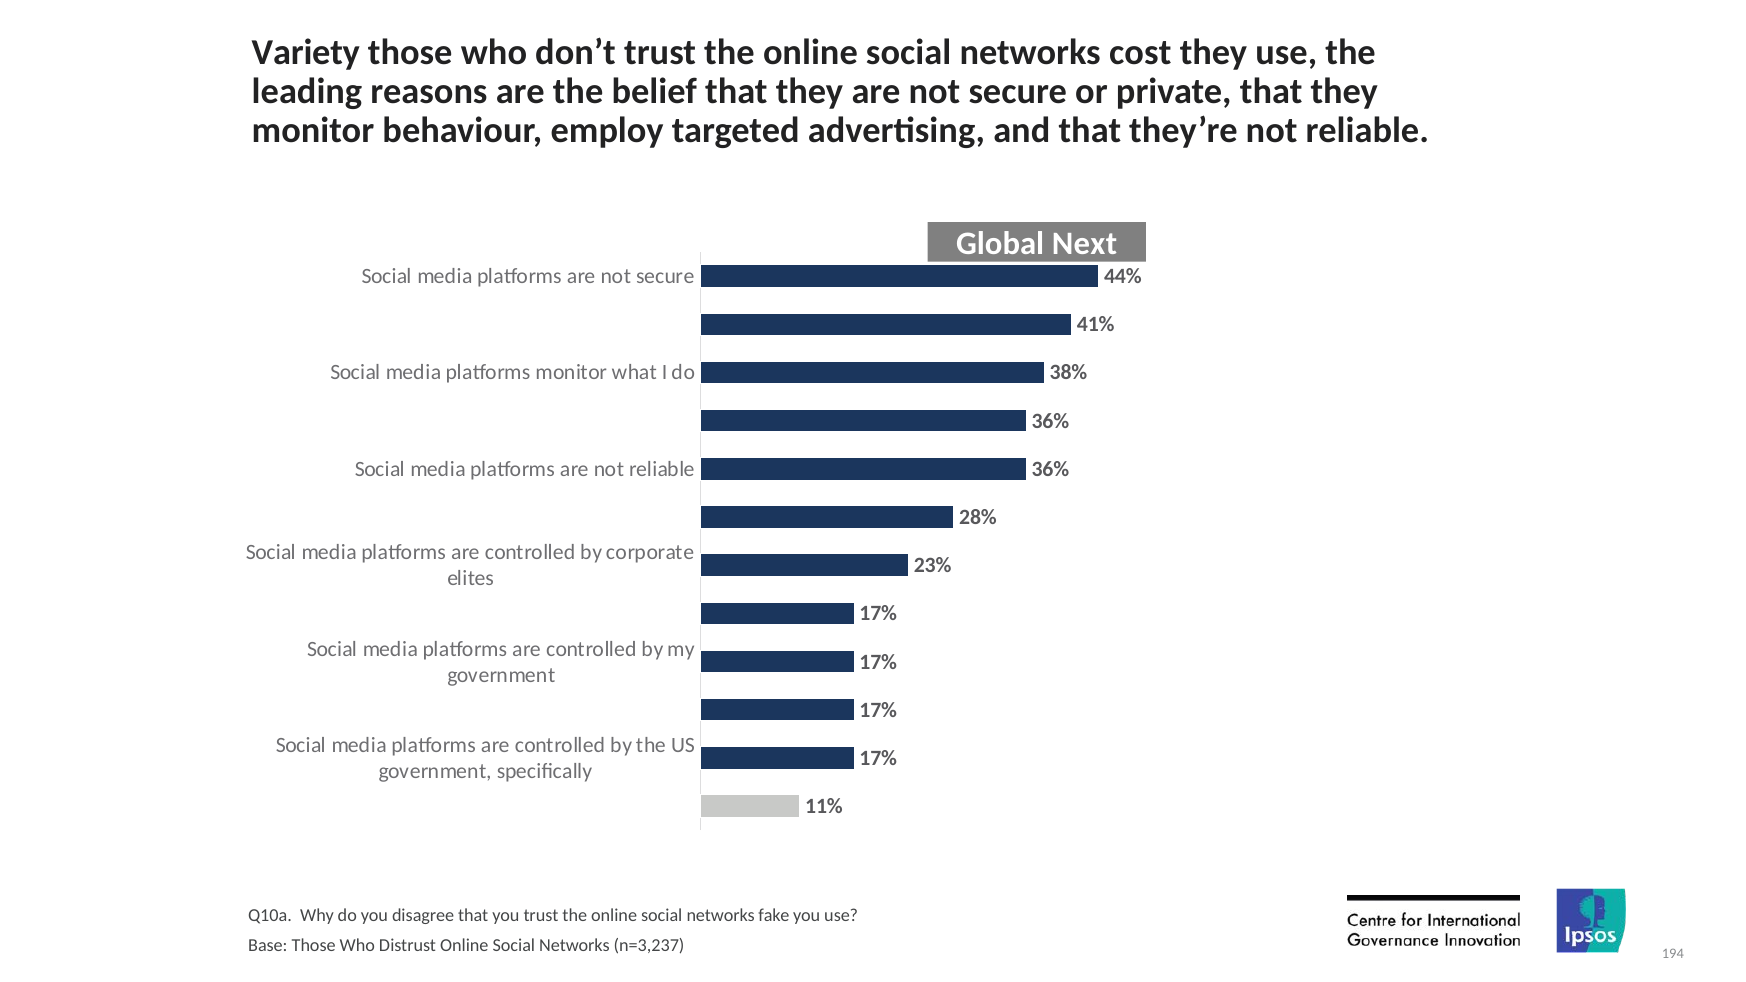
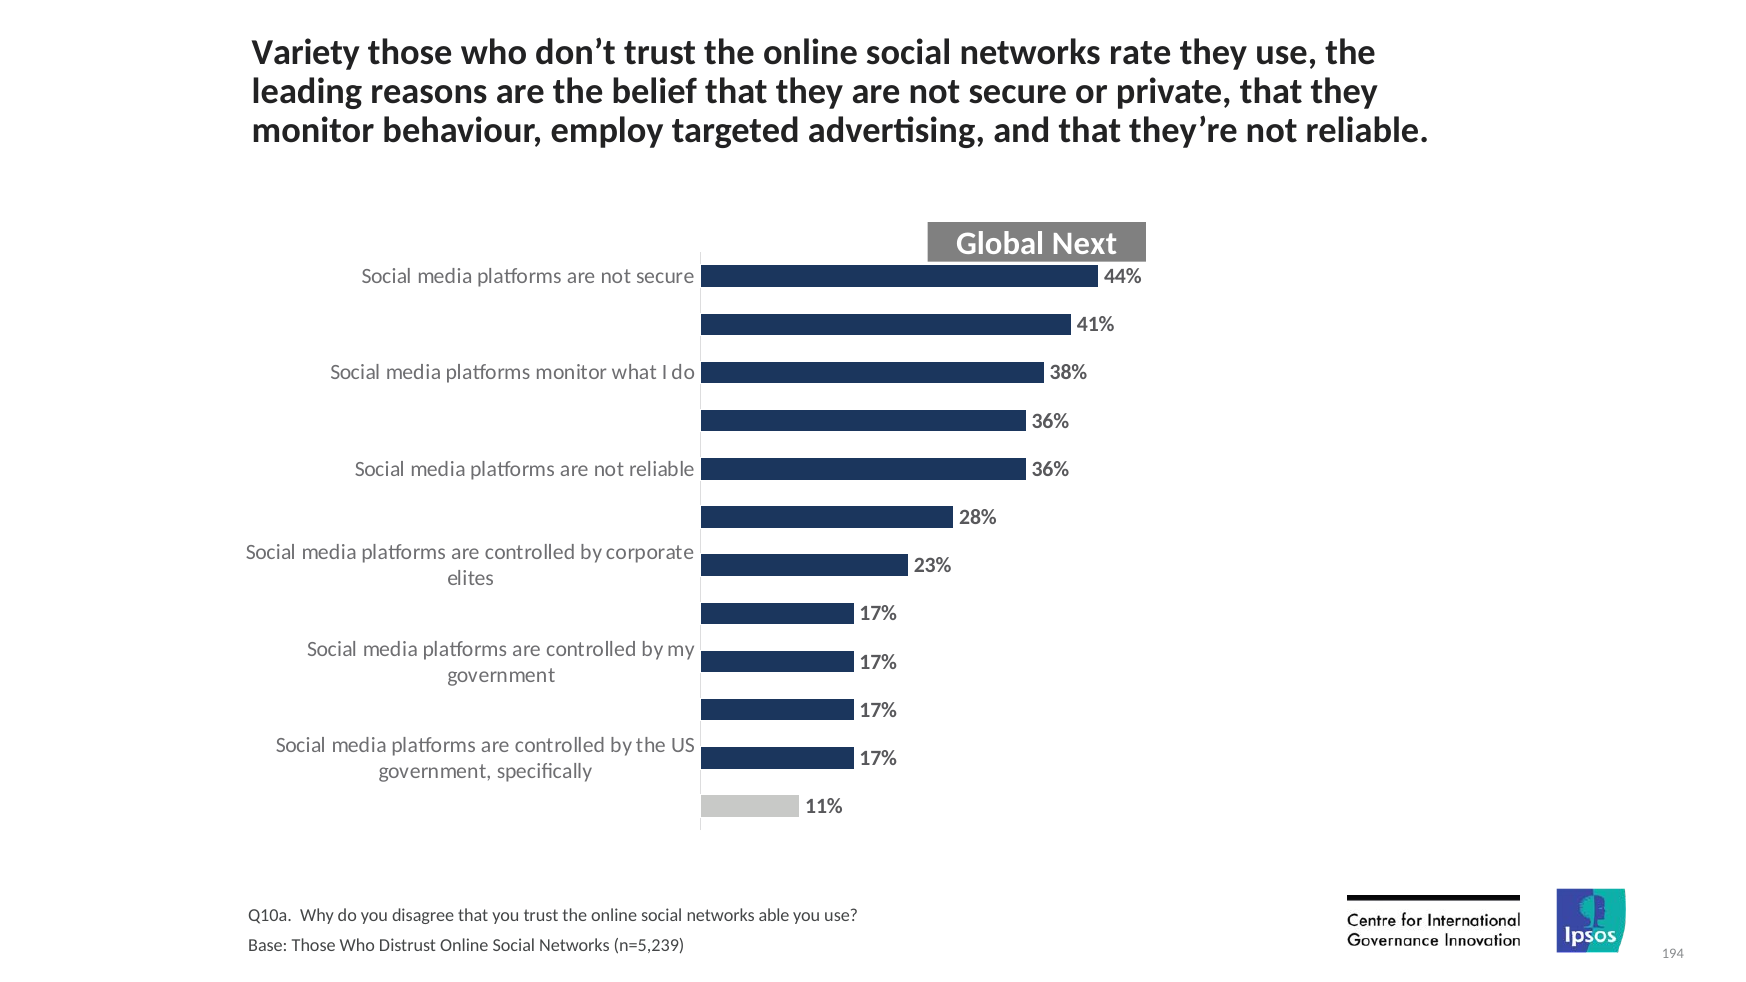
cost: cost -> rate
fake: fake -> able
n=3,237: n=3,237 -> n=5,239
